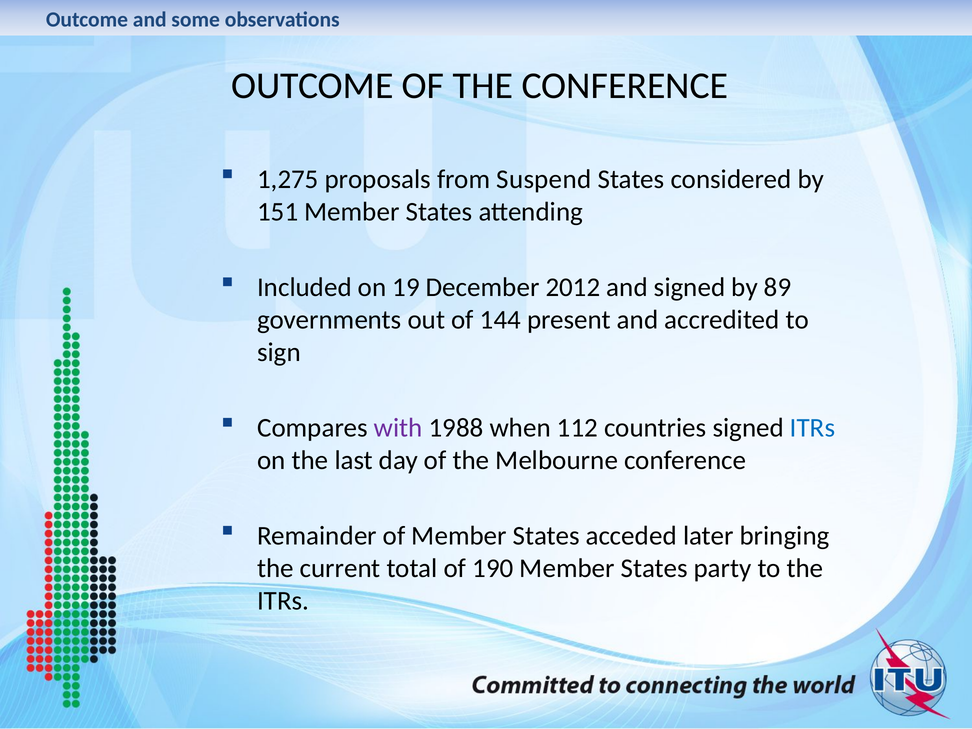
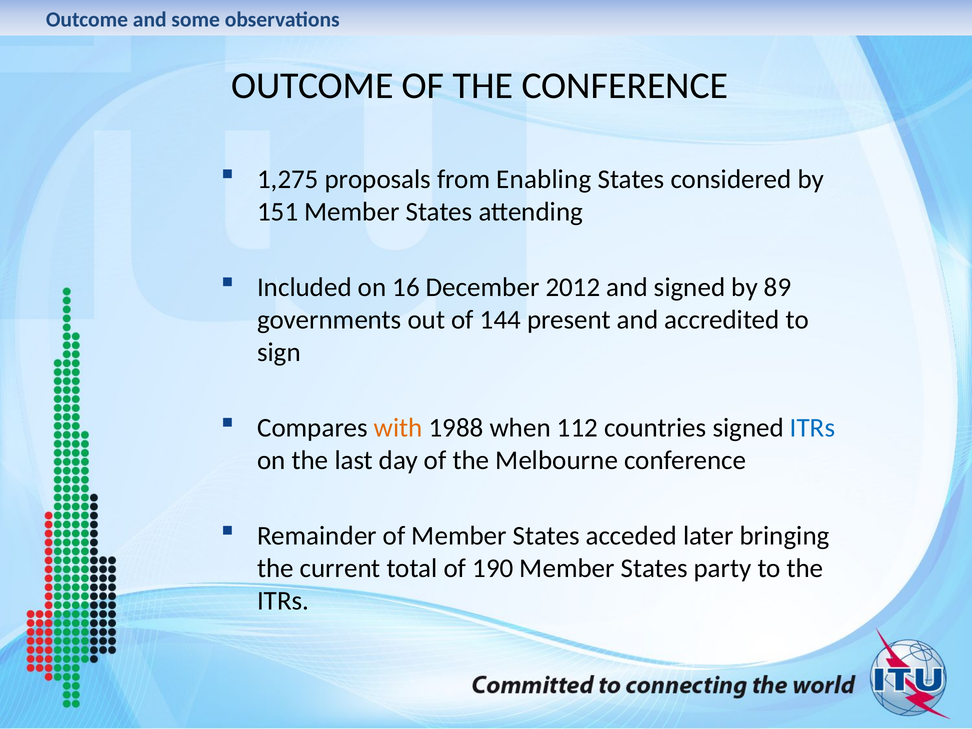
Suspend: Suspend -> Enabling
19: 19 -> 16
with colour: purple -> orange
